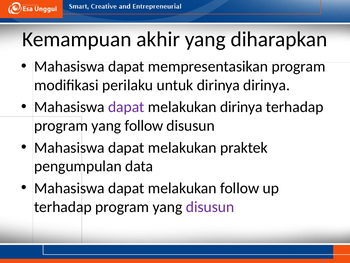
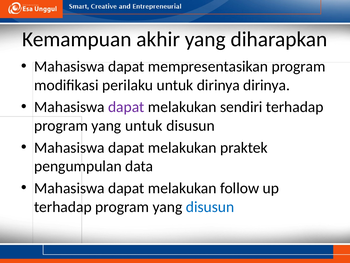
melakukan dirinya: dirinya -> sendiri
yang follow: follow -> untuk
disusun at (210, 206) colour: purple -> blue
